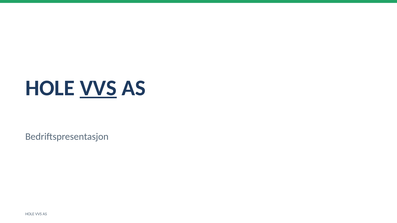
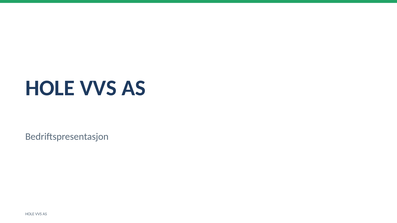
VVS at (98, 88) underline: present -> none
